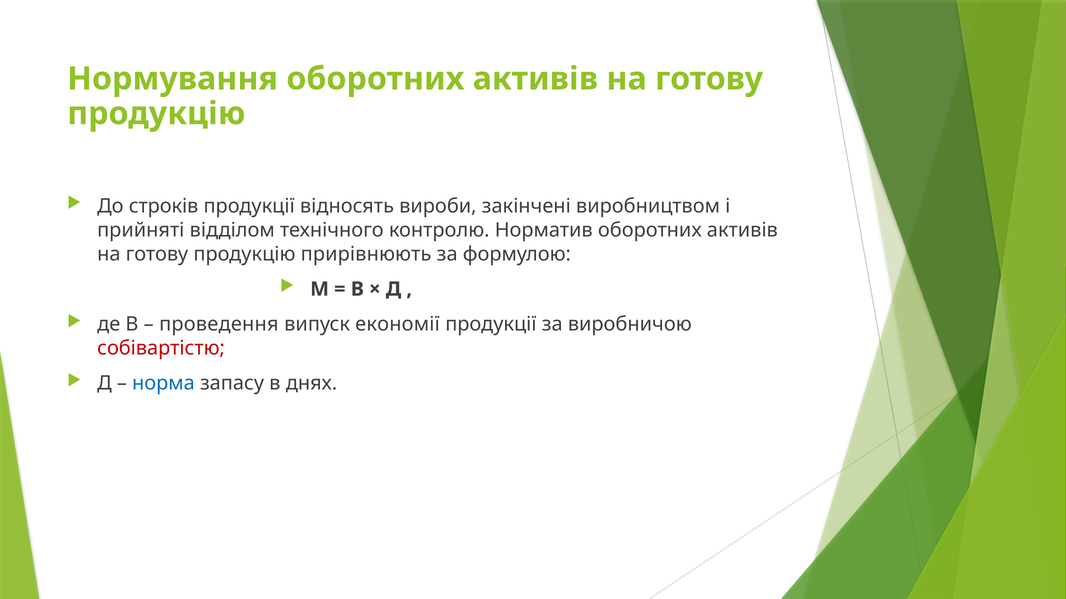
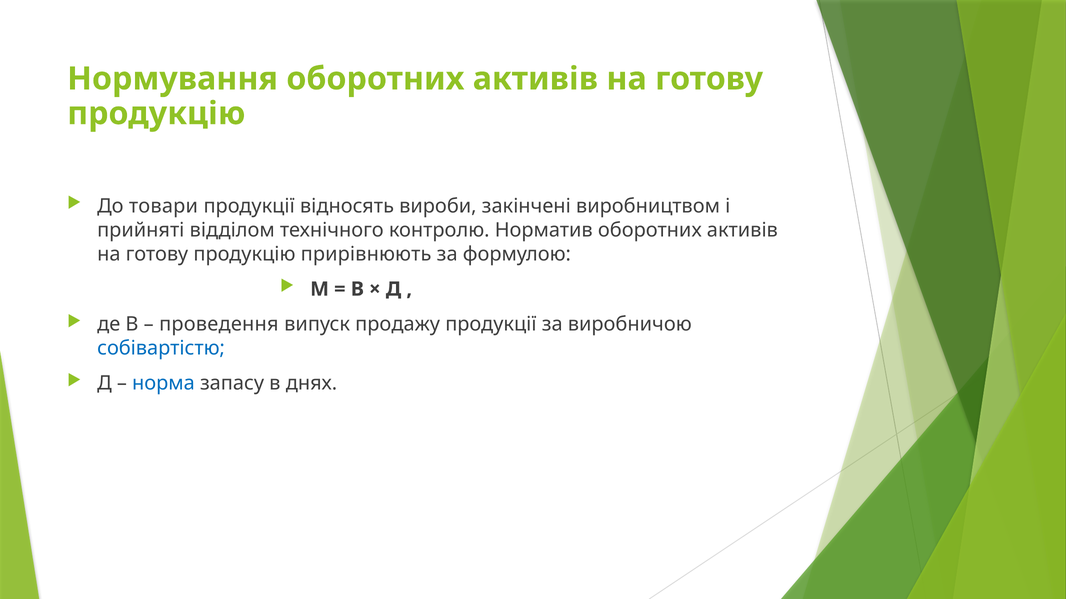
строків: строків -> товари
економії: економії -> продажу
собівартістю colour: red -> blue
